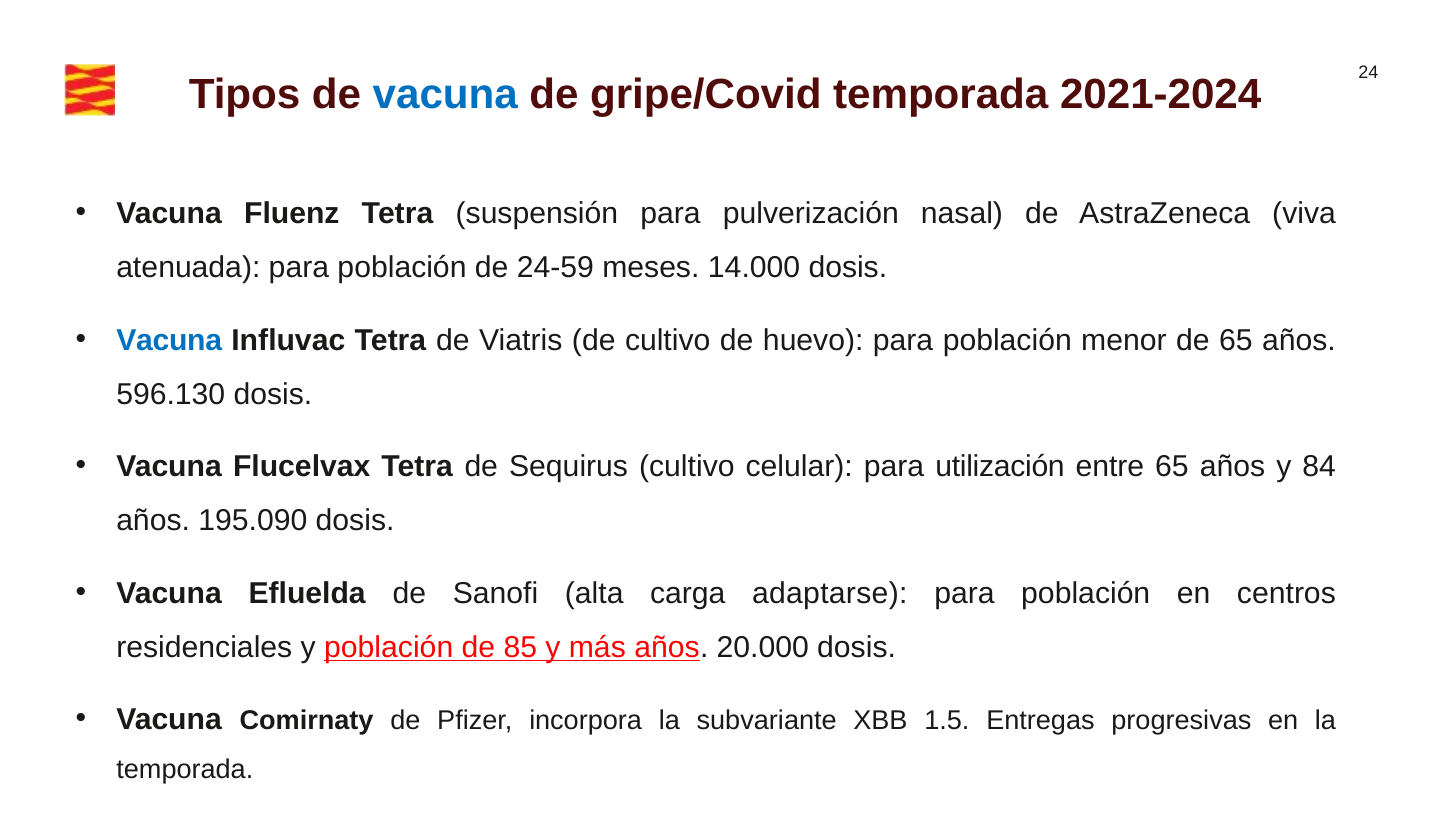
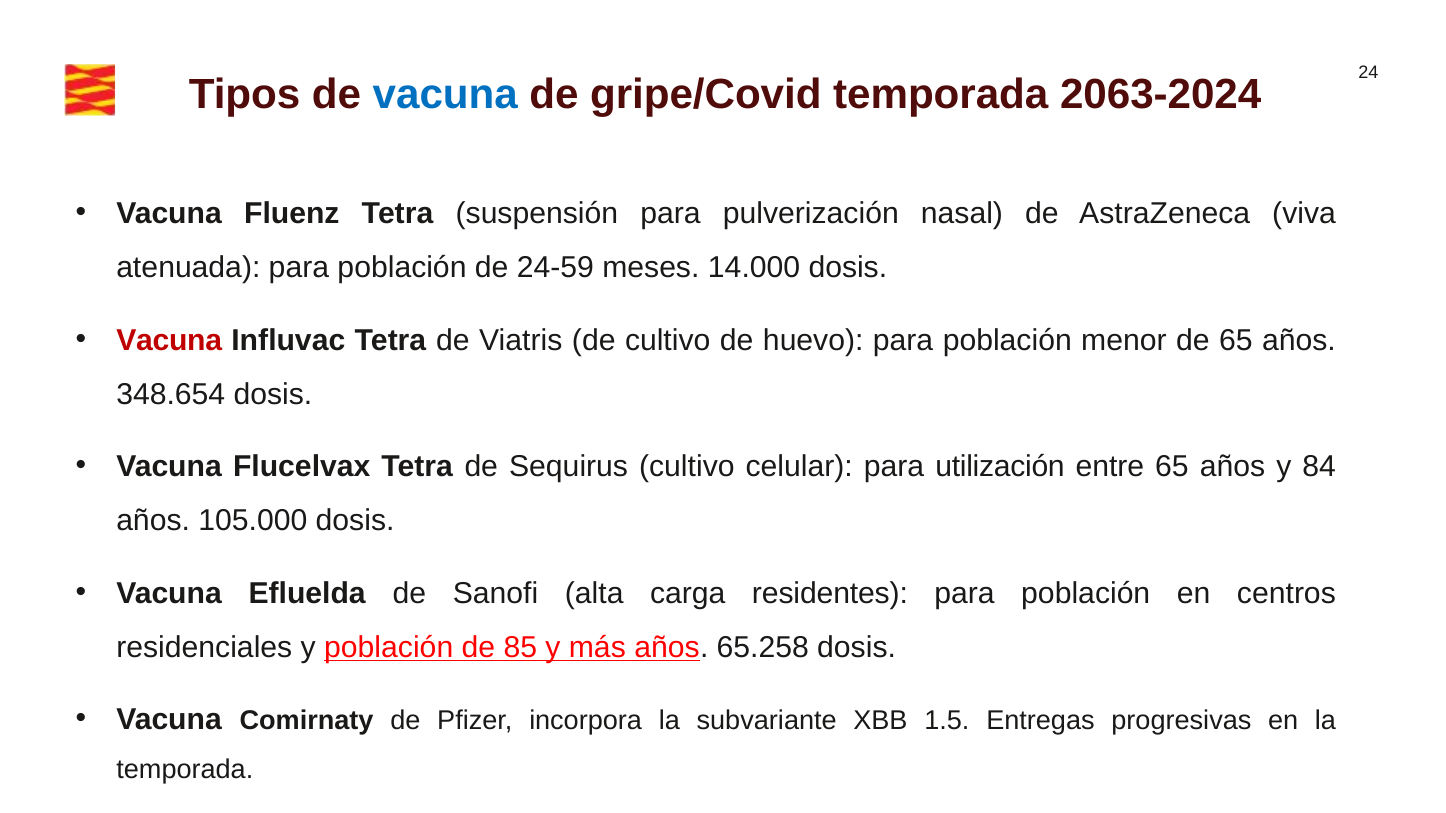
2021-2024: 2021-2024 -> 2063-2024
Vacuna at (169, 340) colour: blue -> red
596.130: 596.130 -> 348.654
195.090: 195.090 -> 105.000
adaptarse: adaptarse -> residentes
20.000: 20.000 -> 65.258
